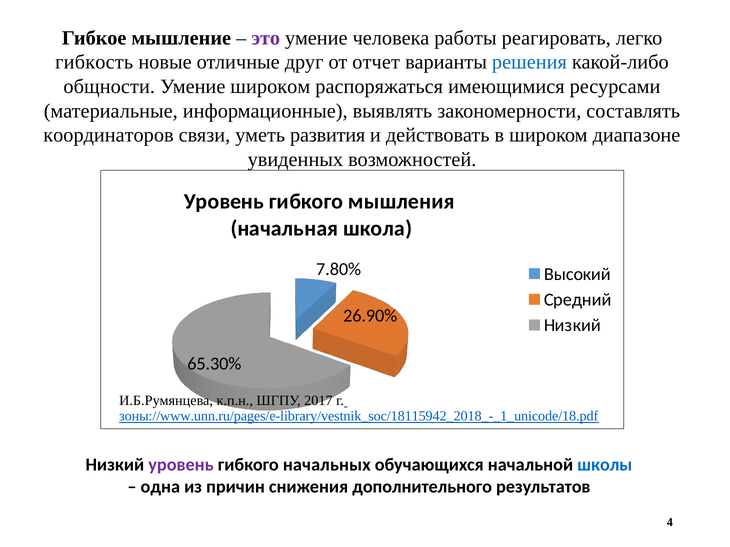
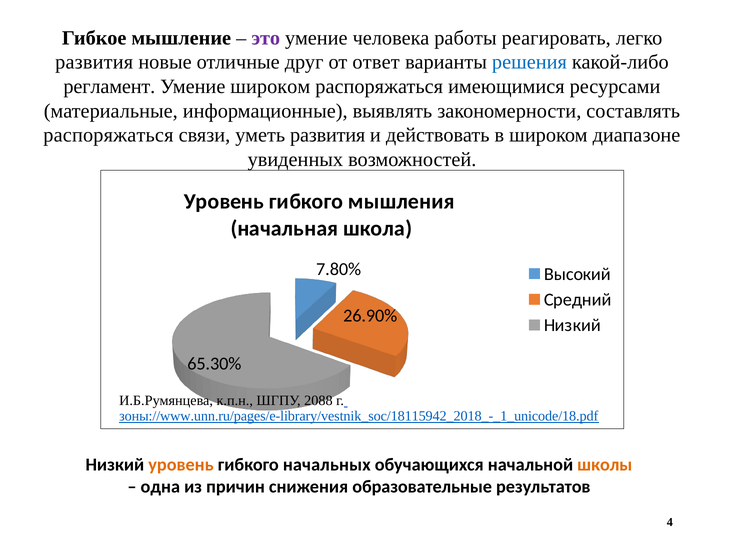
гибкость at (94, 62): гибкость -> развития
отчет: отчет -> ответ
общности: общности -> регламент
координаторов at (108, 135): координаторов -> распоряжаться
2017: 2017 -> 2088
уровень at (181, 465) colour: purple -> orange
школы colour: blue -> orange
дополнительного: дополнительного -> образовательные
